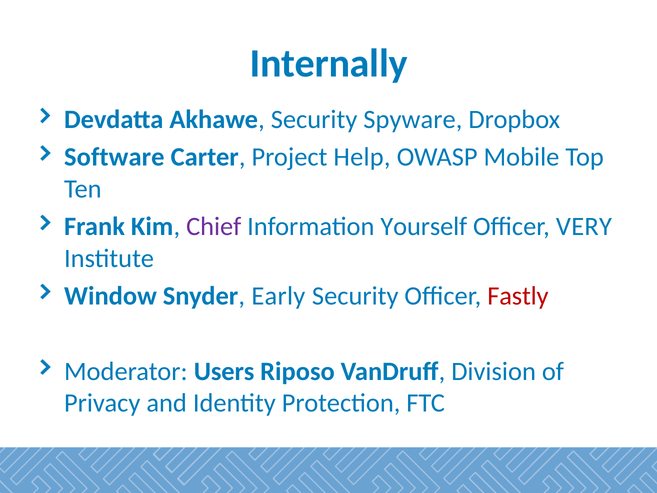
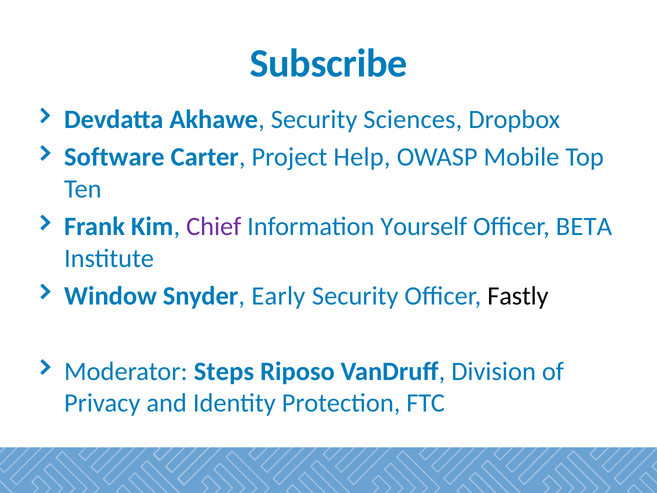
Internally: Internally -> Subscribe
Spyware: Spyware -> Sciences
VERY: VERY -> BETA
Fastly colour: red -> black
Users: Users -> Steps
